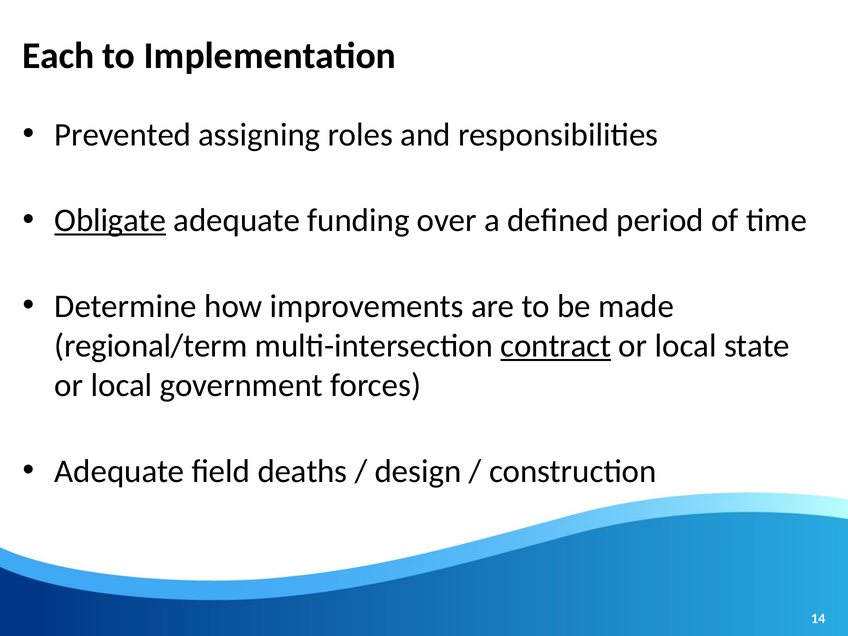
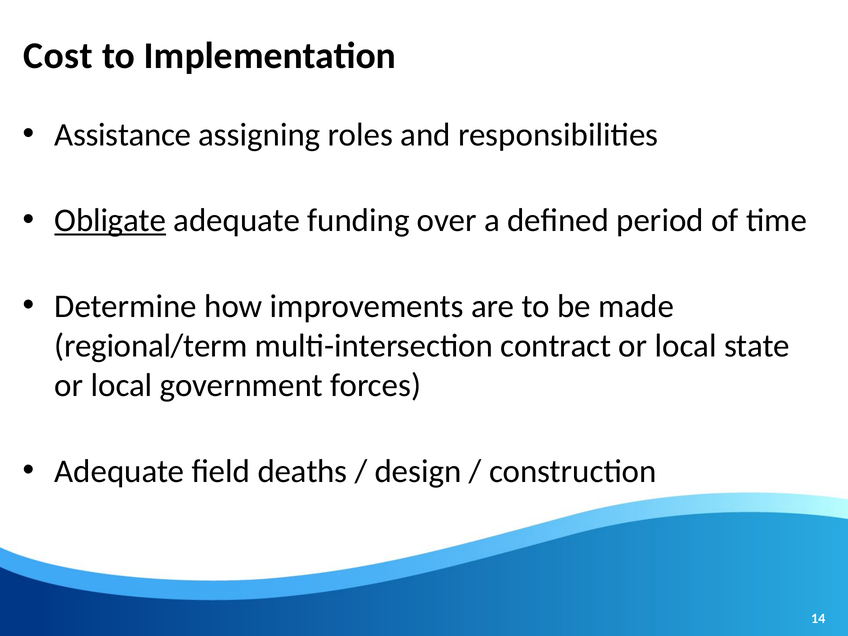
Each: Each -> Cost
Prevented: Prevented -> Assistance
contract underline: present -> none
